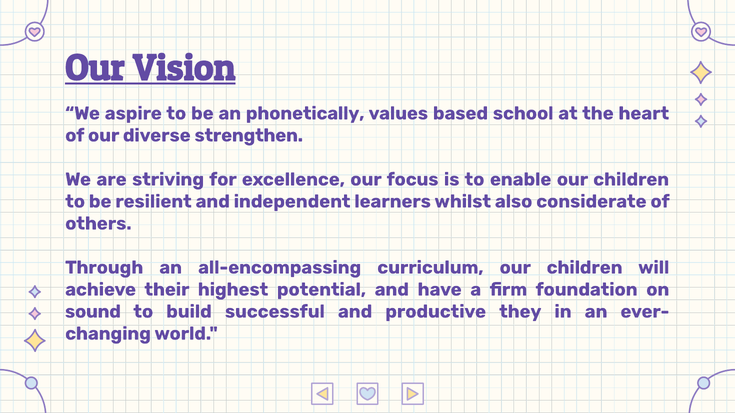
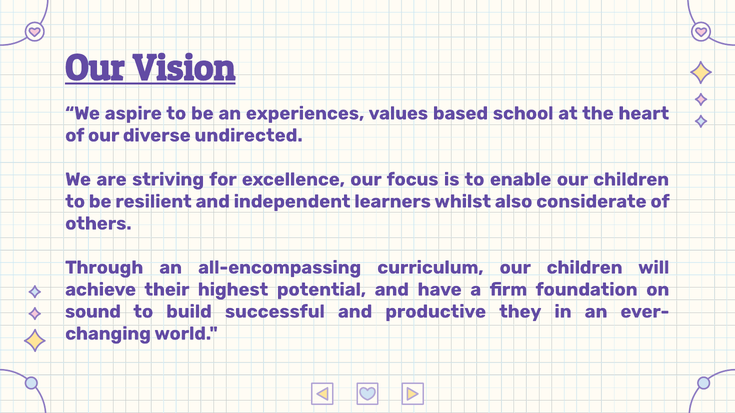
phonetically: phonetically -> experiences
strengthen: strengthen -> undirected
